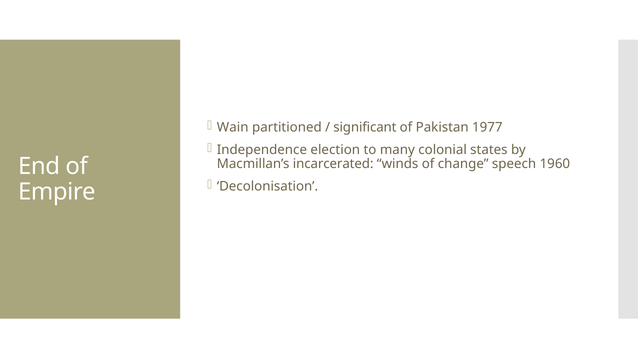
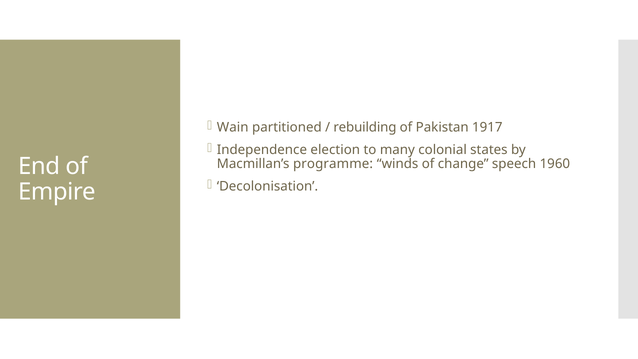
significant: significant -> rebuilding
1977: 1977 -> 1917
incarcerated: incarcerated -> programme
